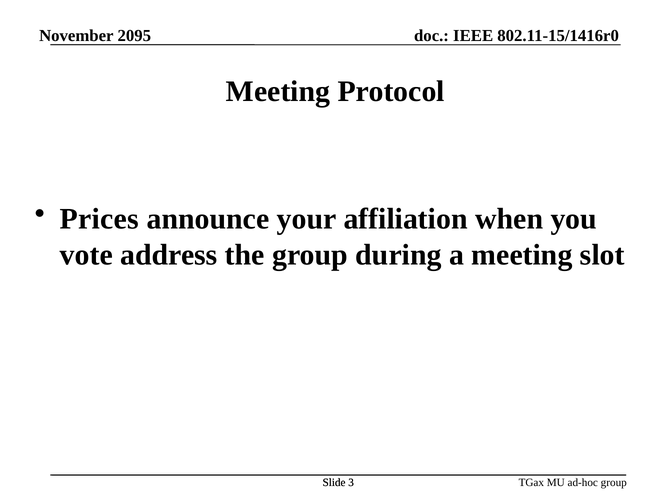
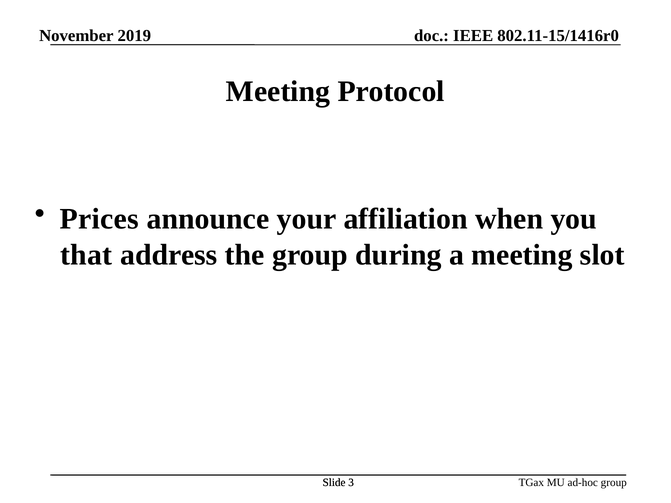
2095: 2095 -> 2019
vote: vote -> that
